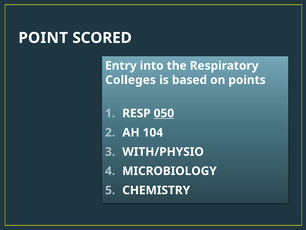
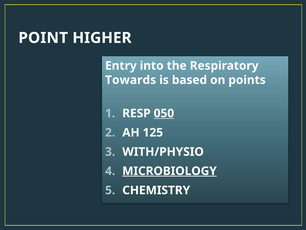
SCORED: SCORED -> HIGHER
Colleges: Colleges -> Towards
104: 104 -> 125
MICROBIOLOGY underline: none -> present
